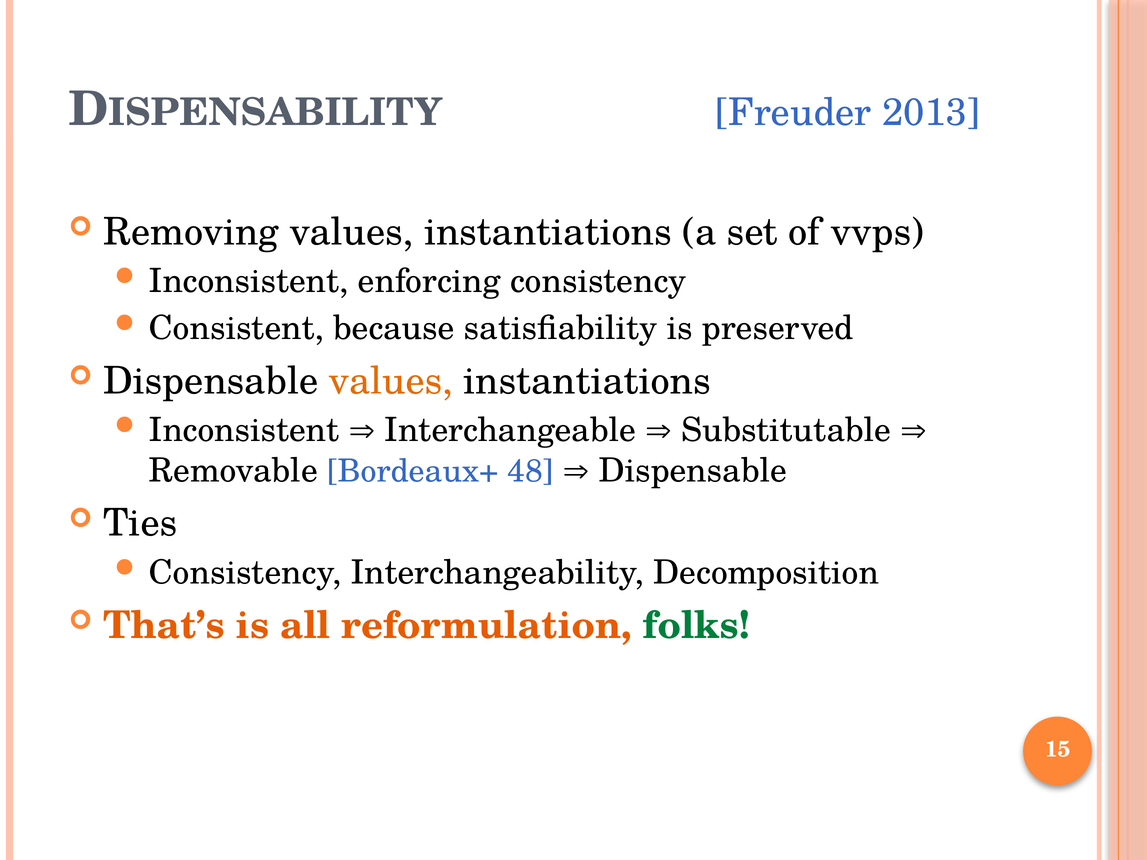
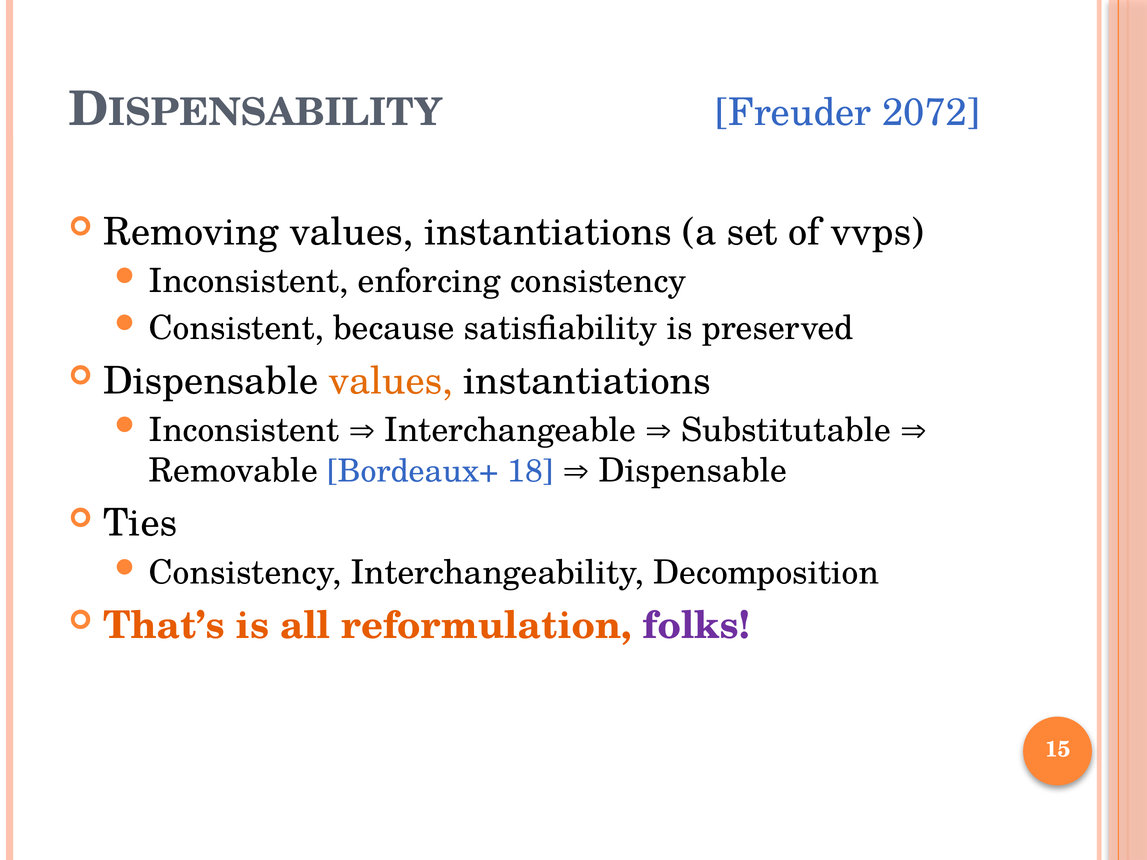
2013: 2013 -> 2072
48: 48 -> 18
folks colour: green -> purple
